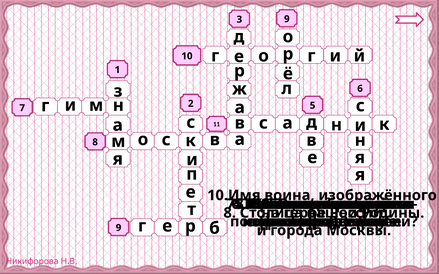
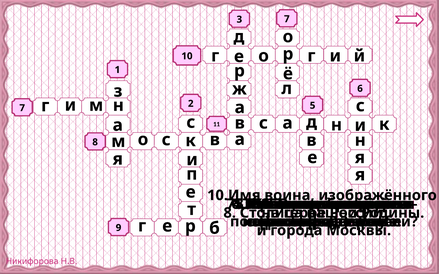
3 9: 9 -> 7
